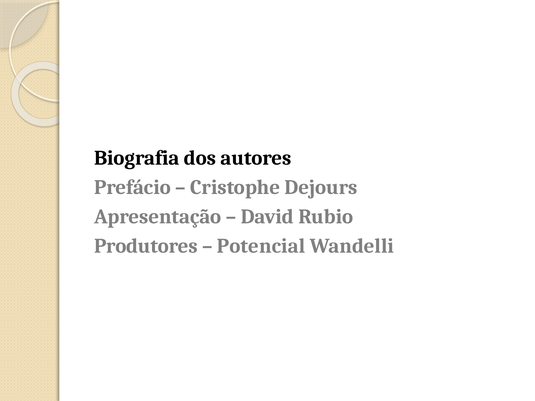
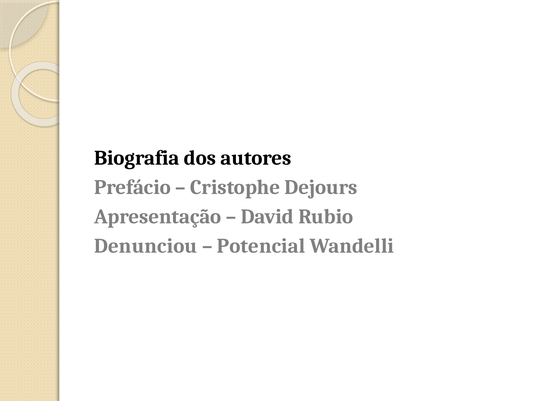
Produtores: Produtores -> Denunciou
